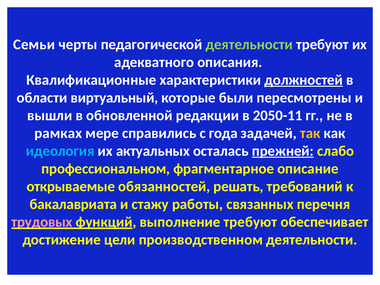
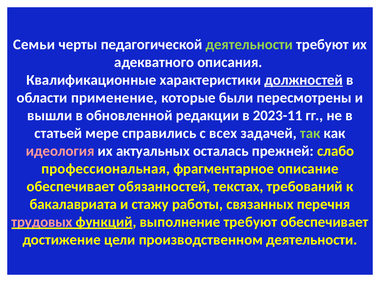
виртуальный: виртуальный -> применение
2050-11: 2050-11 -> 2023-11
рамках: рамках -> статьей
года: года -> всех
так colour: yellow -> light green
идеология colour: light blue -> pink
прежней underline: present -> none
профессиональном: профессиональном -> профессиональная
открываемые at (71, 186): открываемые -> обеспечивает
решать: решать -> текстах
